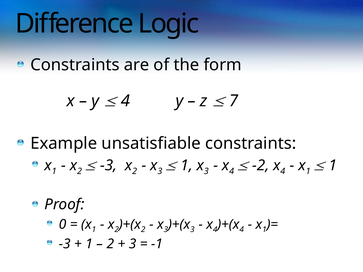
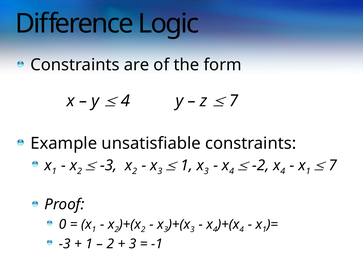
1 at (333, 165): 1 -> 7
